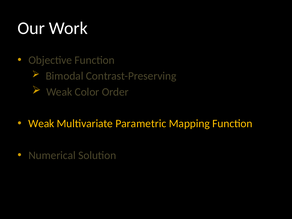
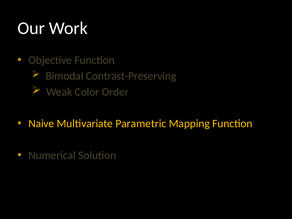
Weak at (41, 124): Weak -> Naive
